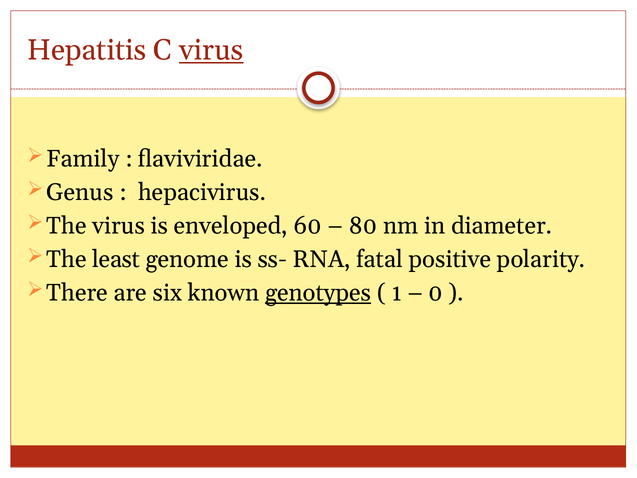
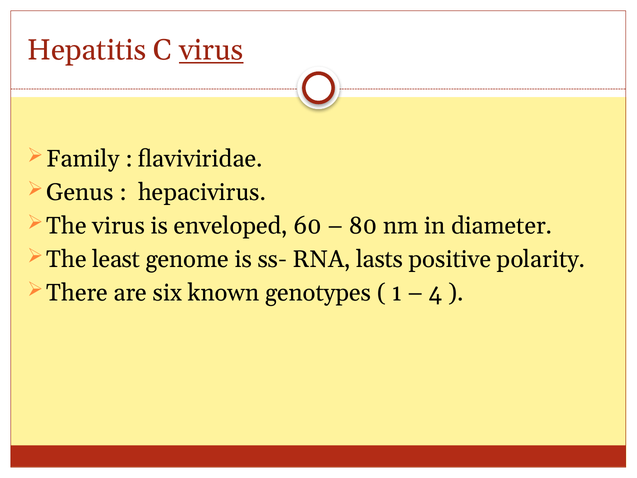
fatal: fatal -> lasts
genotypes underline: present -> none
0: 0 -> 4
